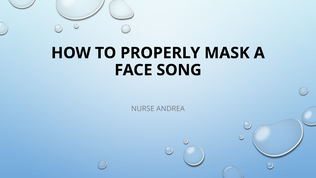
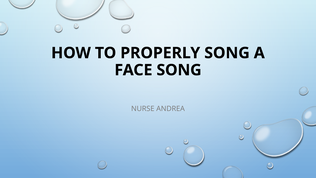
PROPERLY MASK: MASK -> SONG
